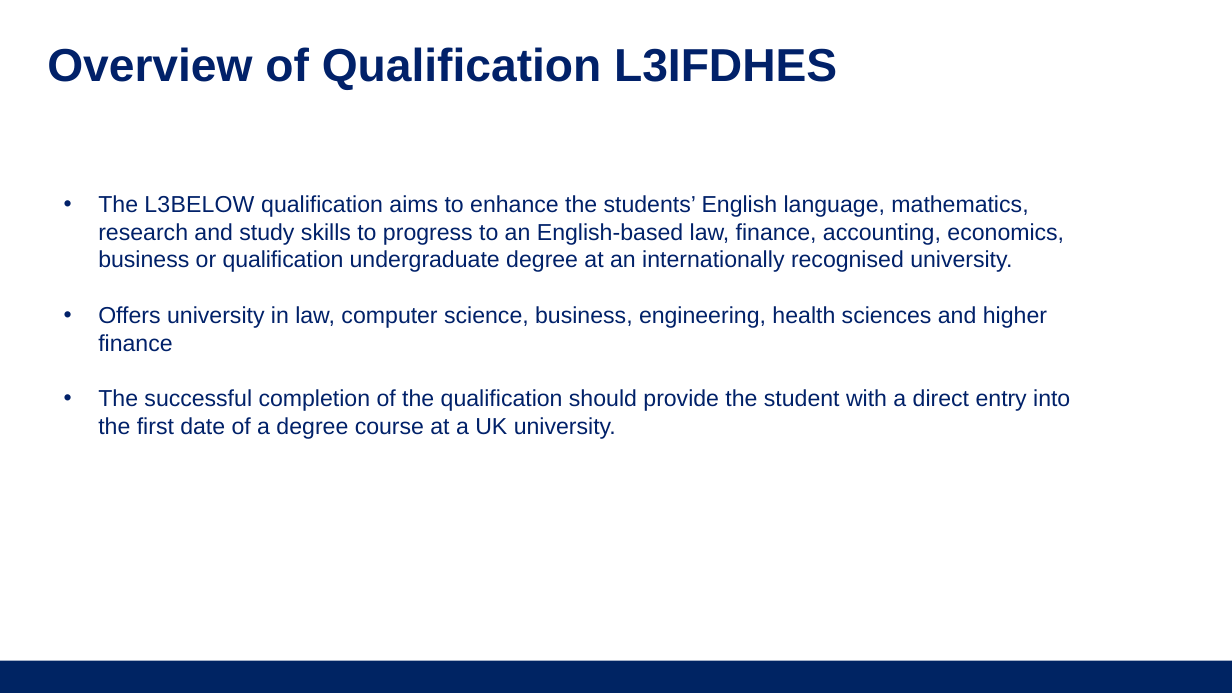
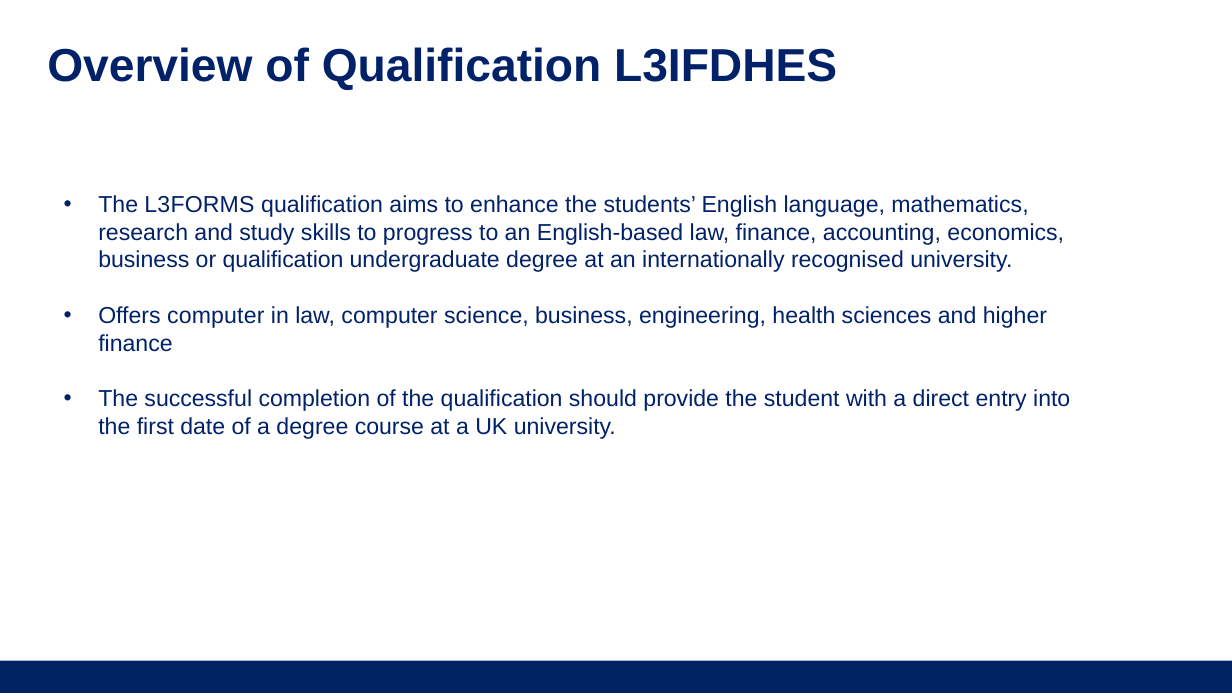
L3BELOW: L3BELOW -> L3FORMS
Offers university: university -> computer
